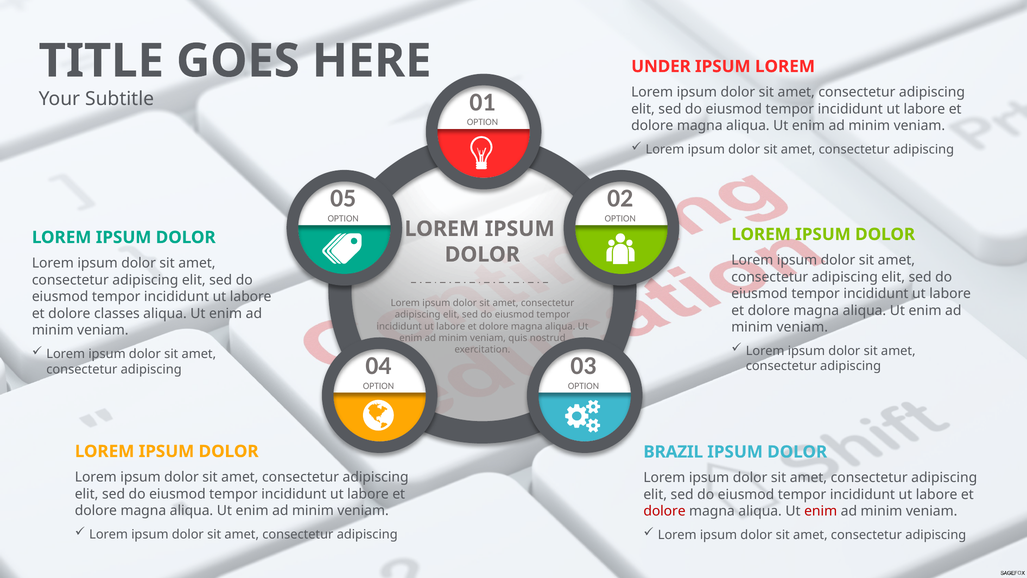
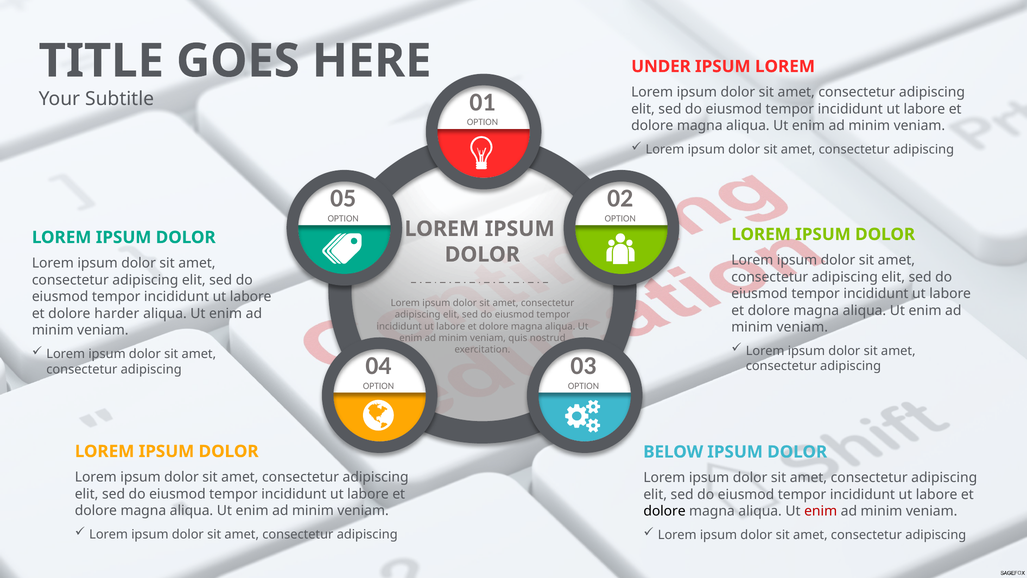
classes: classes -> harder
BRAZIL: BRAZIL -> BELOW
dolore at (665, 511) colour: red -> black
